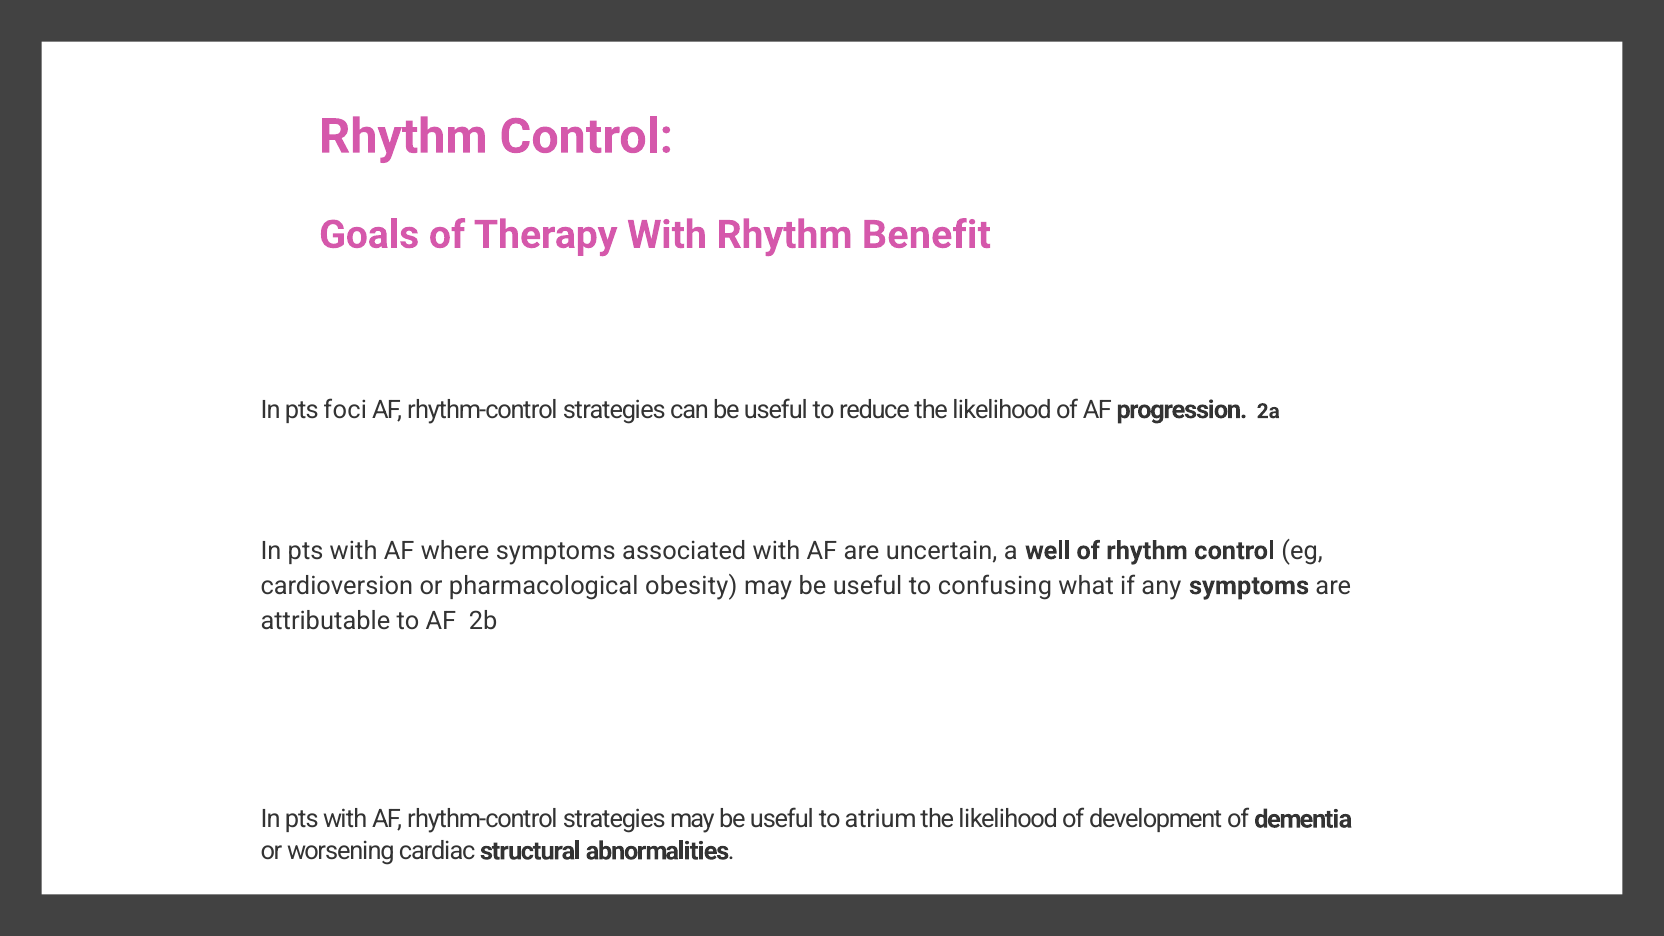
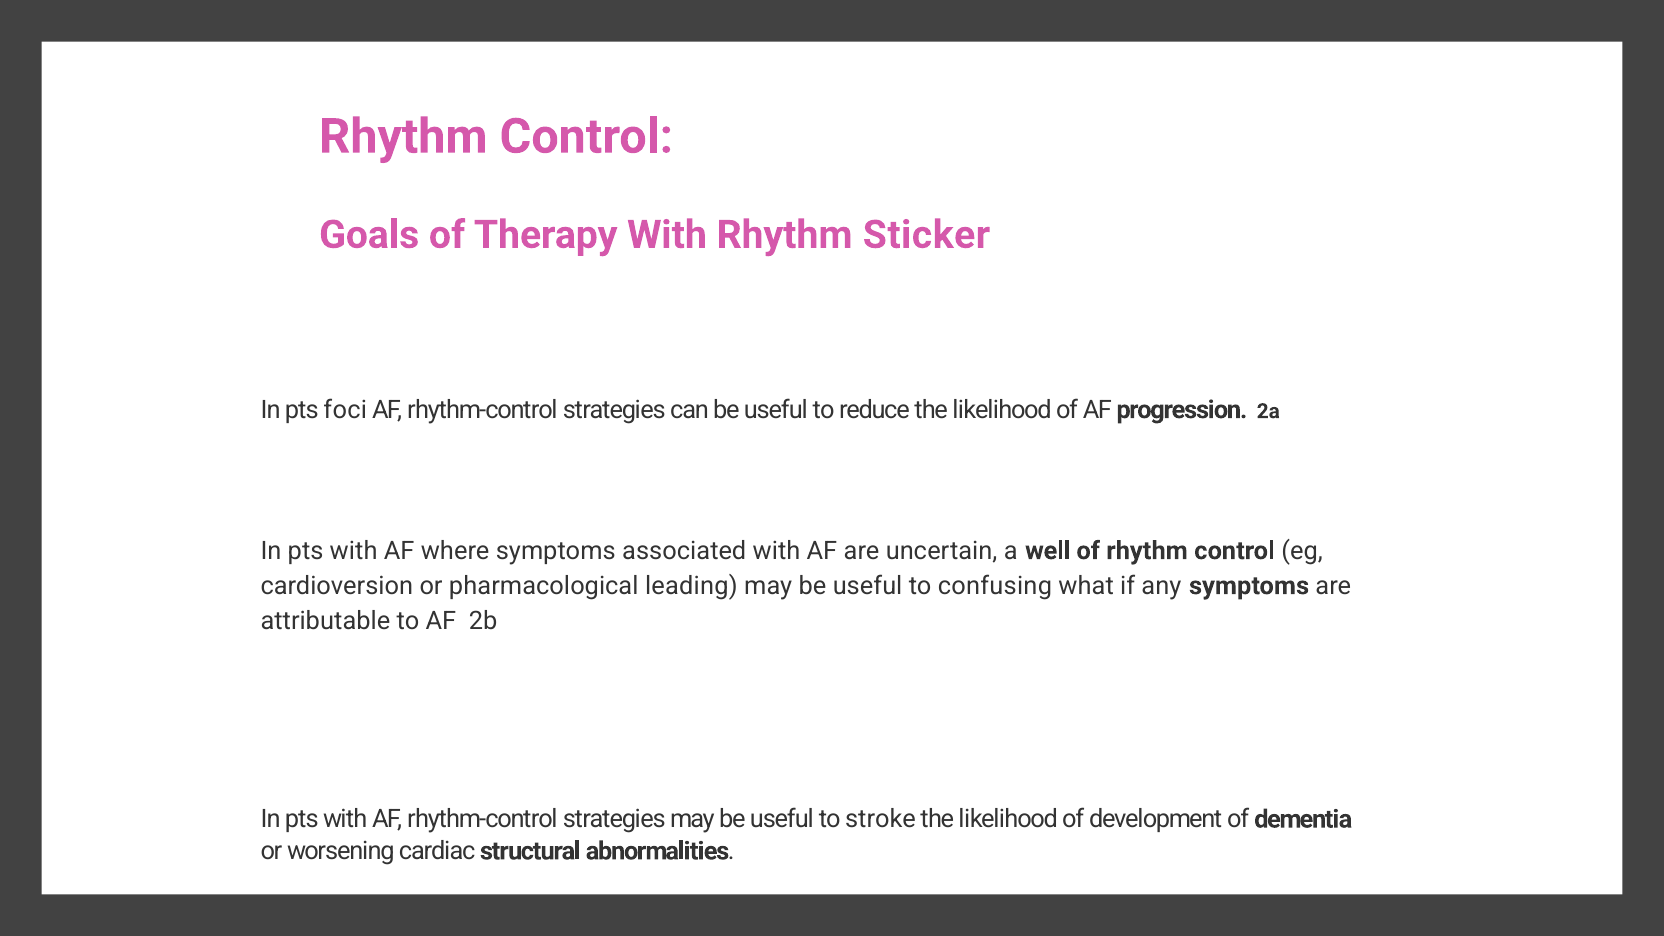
Benefit: Benefit -> Sticker
obesity: obesity -> leading
atrium: atrium -> stroke
